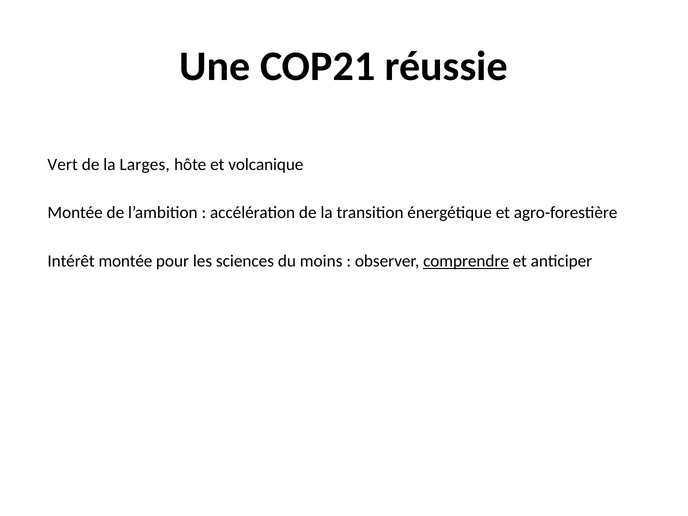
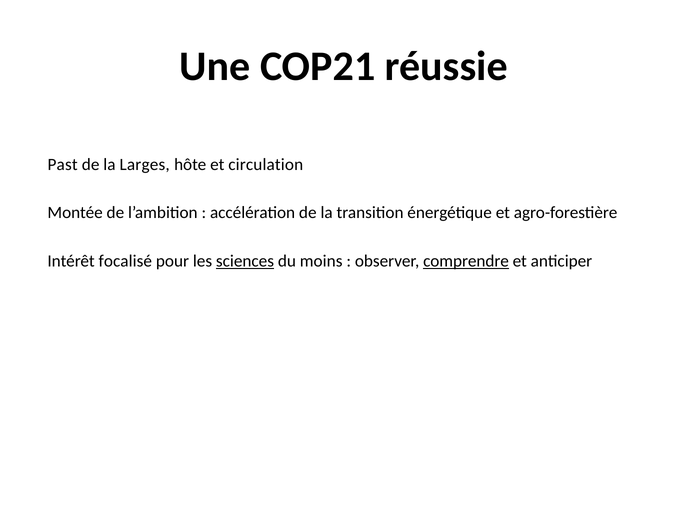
Vert: Vert -> Past
volcanique: volcanique -> circulation
Intérêt montée: montée -> focalisé
sciences underline: none -> present
